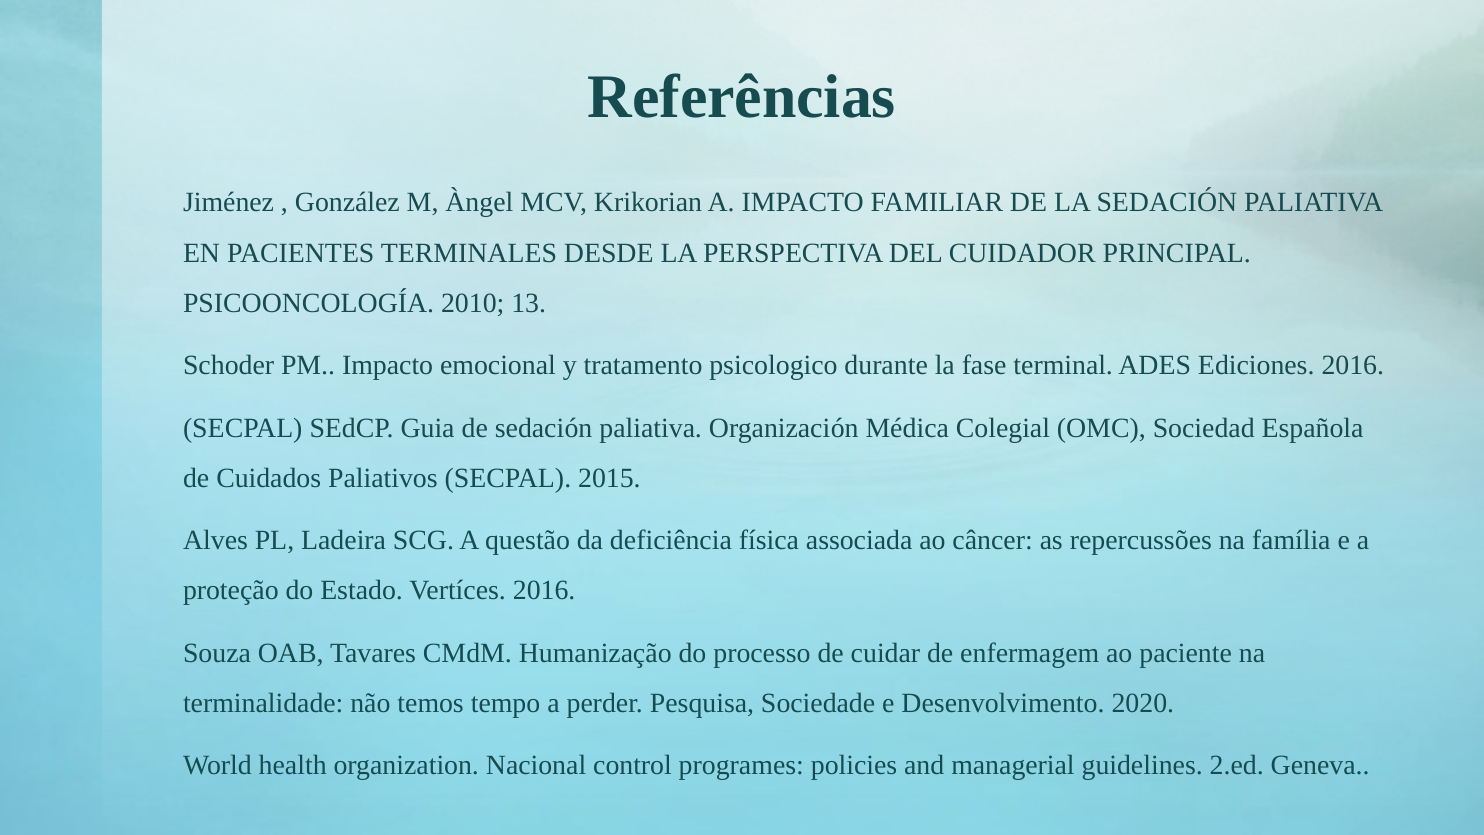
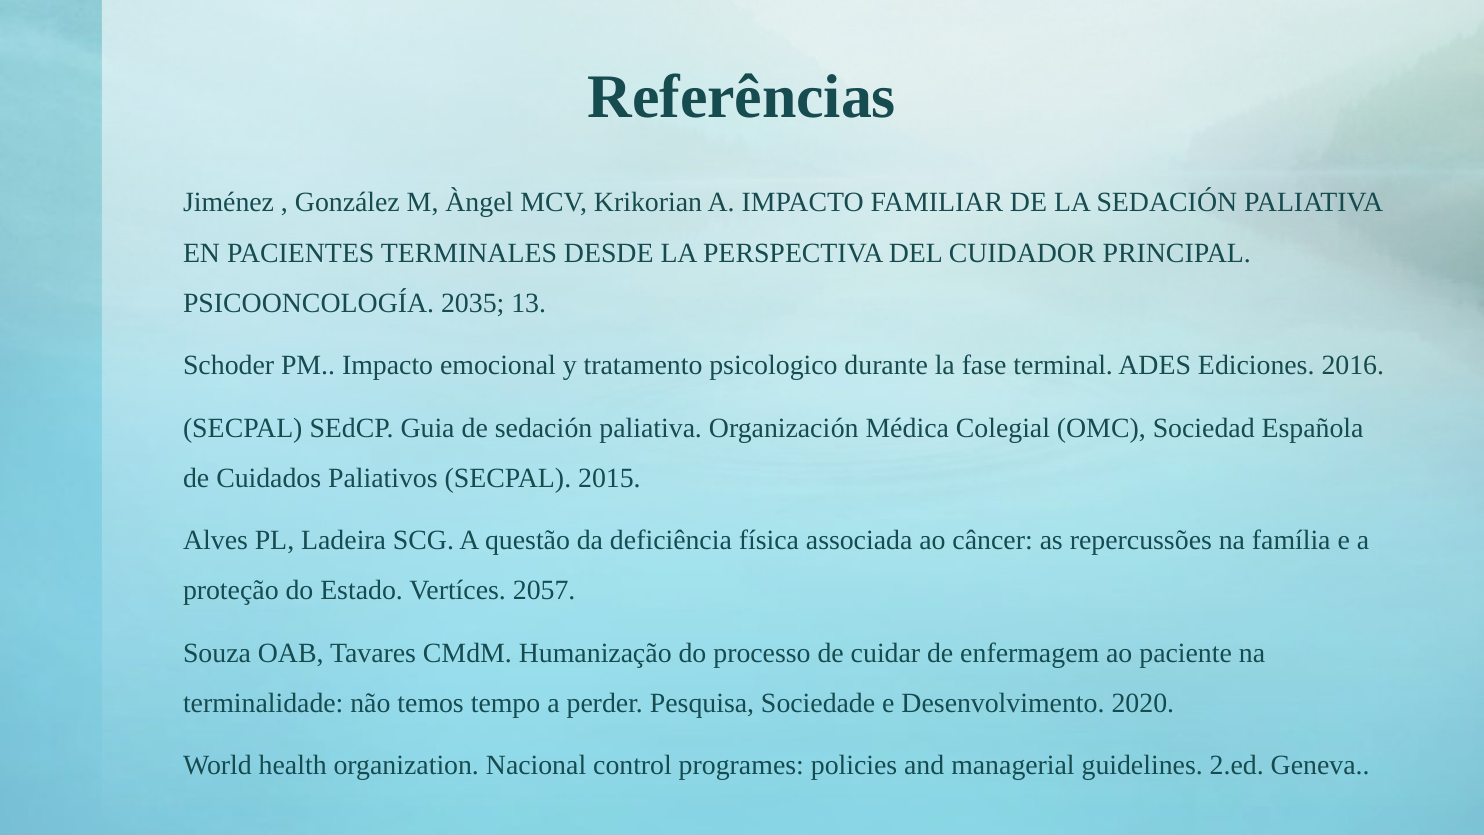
2010: 2010 -> 2035
Vertíces 2016: 2016 -> 2057
